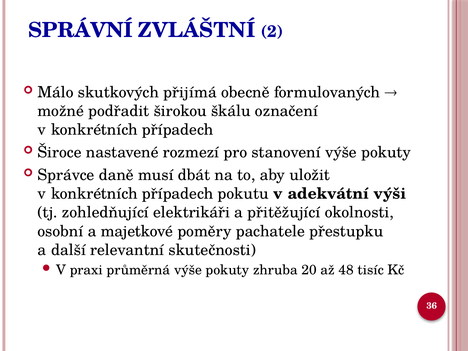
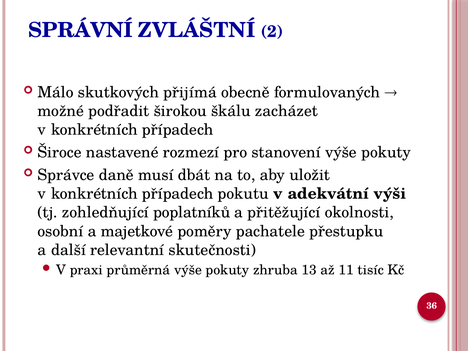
označení: označení -> zacházet
elektrikáři: elektrikáři -> poplatníků
20: 20 -> 13
48: 48 -> 11
